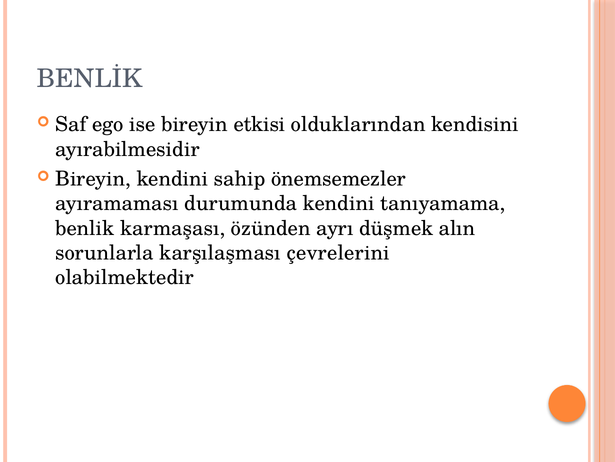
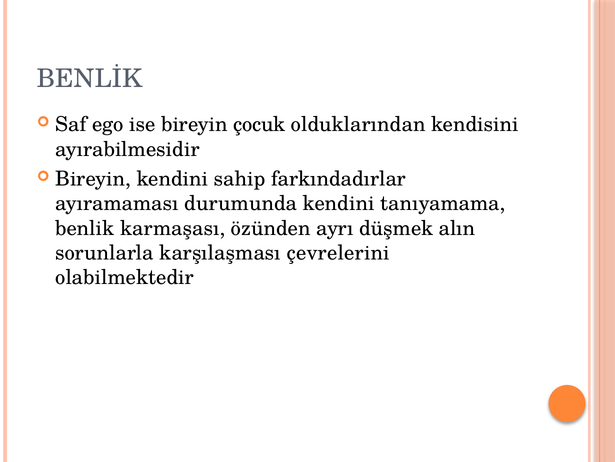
etkisi: etkisi -> çocuk
önemsemezler: önemsemezler -> farkındadırlar
